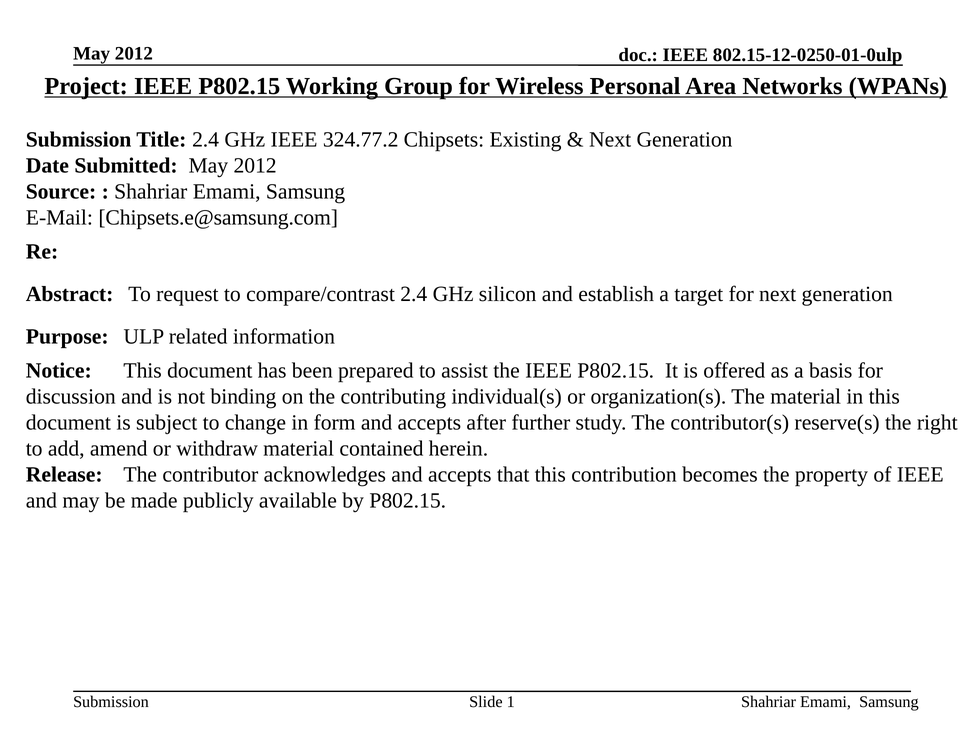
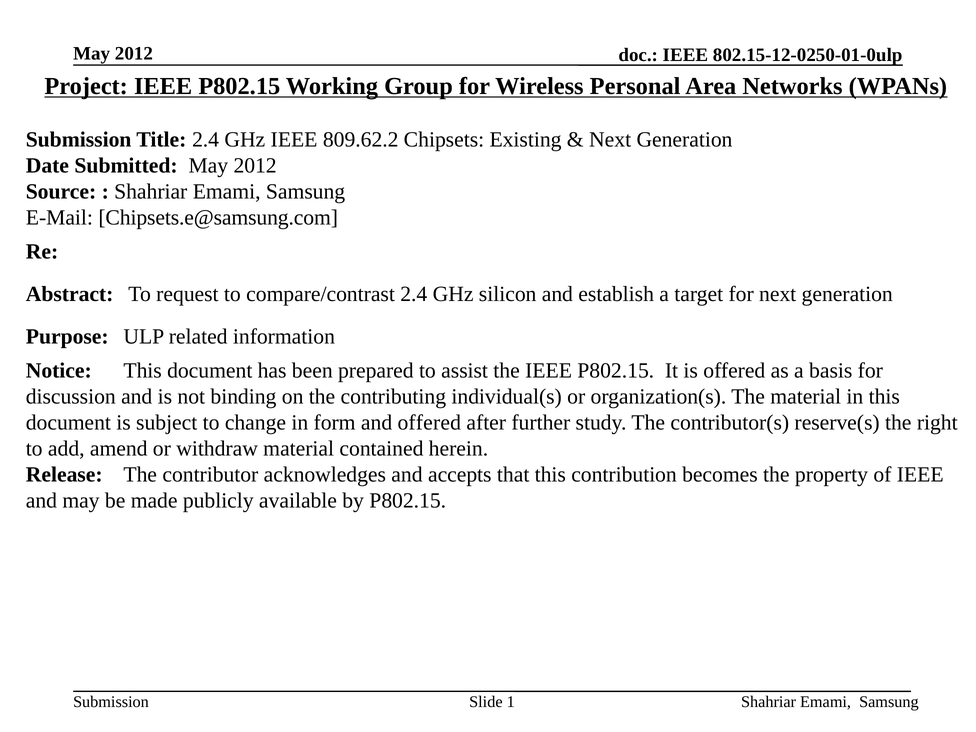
324.77.2: 324.77.2 -> 809.62.2
form and accepts: accepts -> offered
